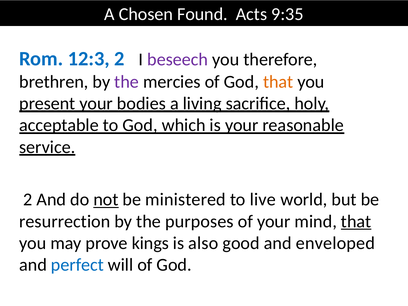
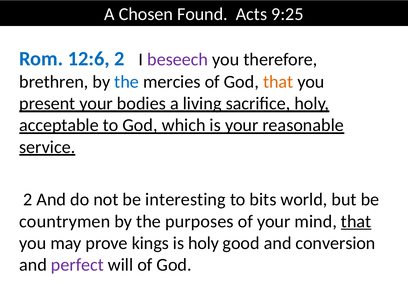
9:35: 9:35 -> 9:25
12:3: 12:3 -> 12:6
the at (127, 82) colour: purple -> blue
not underline: present -> none
ministered: ministered -> interesting
live: live -> bits
resurrection: resurrection -> countrymen
is also: also -> holy
enveloped: enveloped -> conversion
perfect colour: blue -> purple
